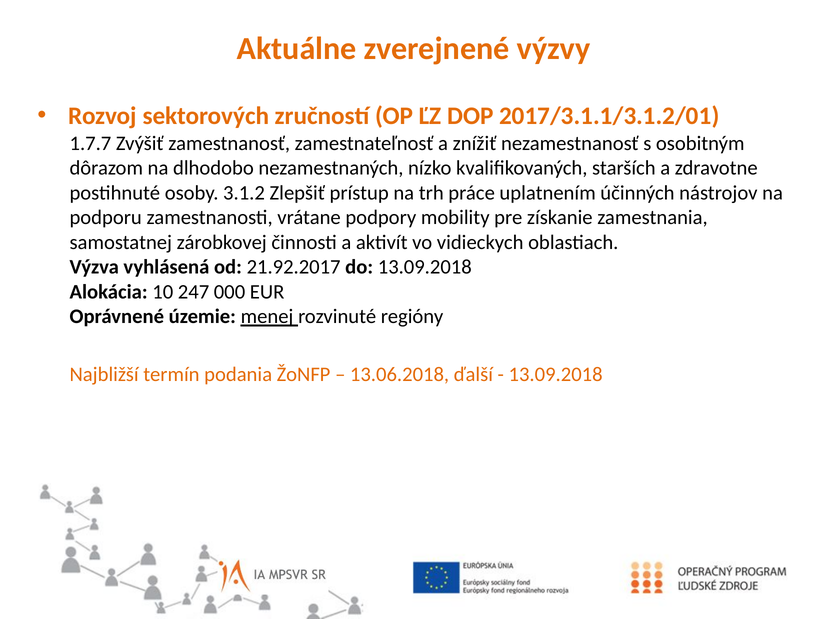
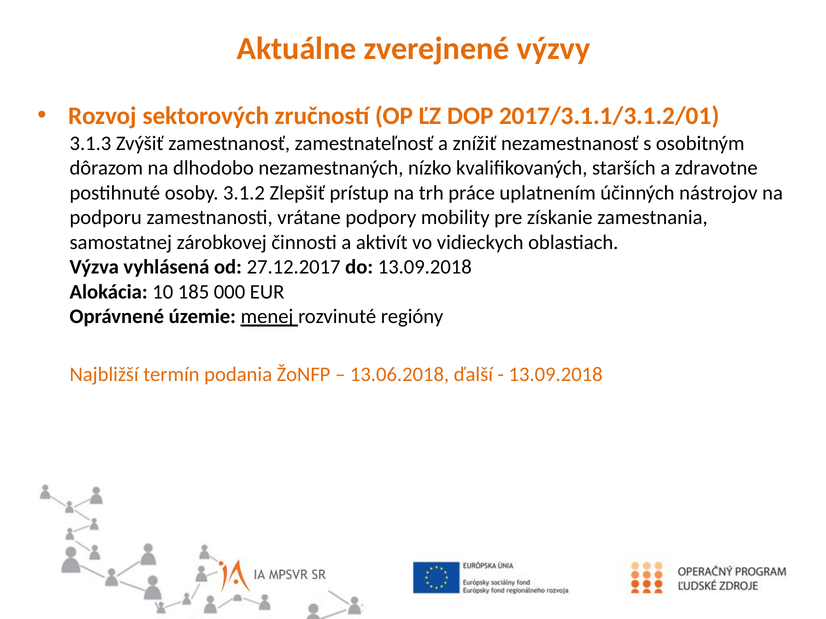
1.7.7: 1.7.7 -> 3.1.3
21.92.2017: 21.92.2017 -> 27.12.2017
247: 247 -> 185
